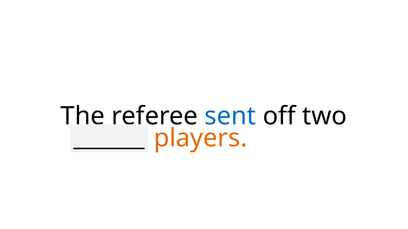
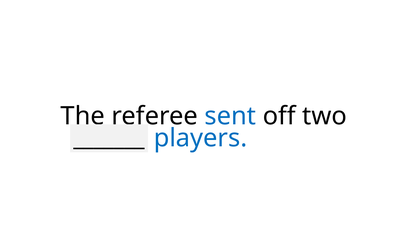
players colour: orange -> blue
